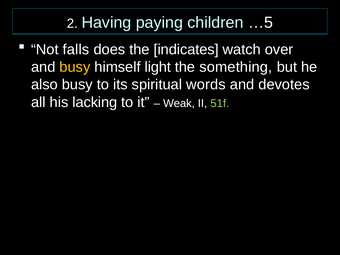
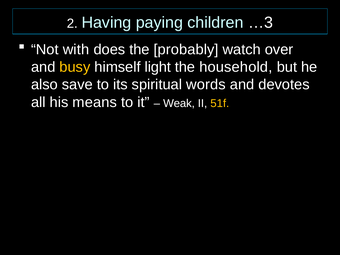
…5: …5 -> …3
falls: falls -> with
indicates: indicates -> probably
something: something -> household
also busy: busy -> save
lacking: lacking -> means
51f colour: light green -> yellow
